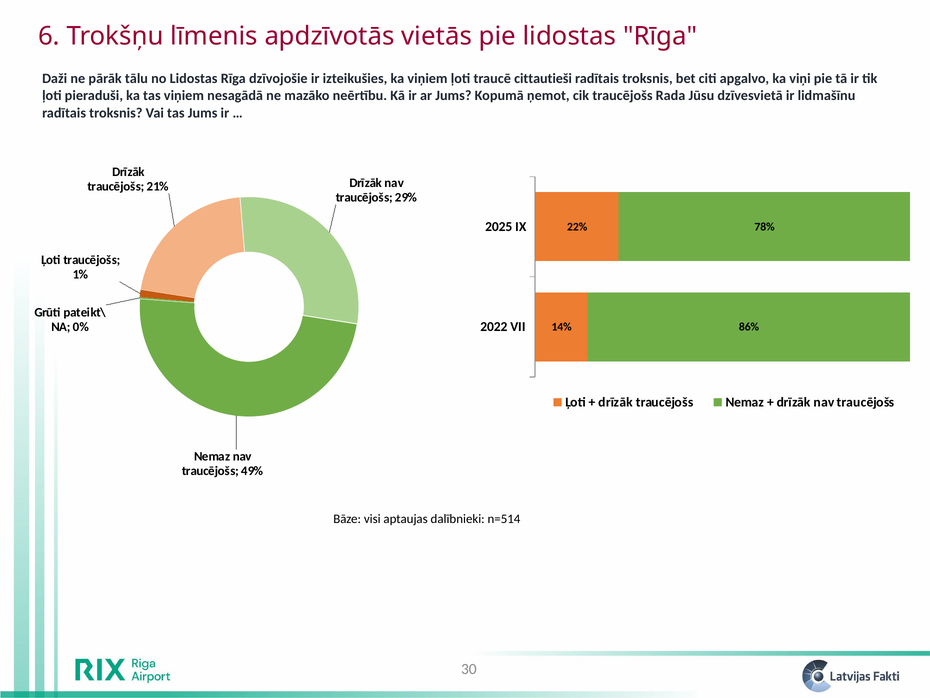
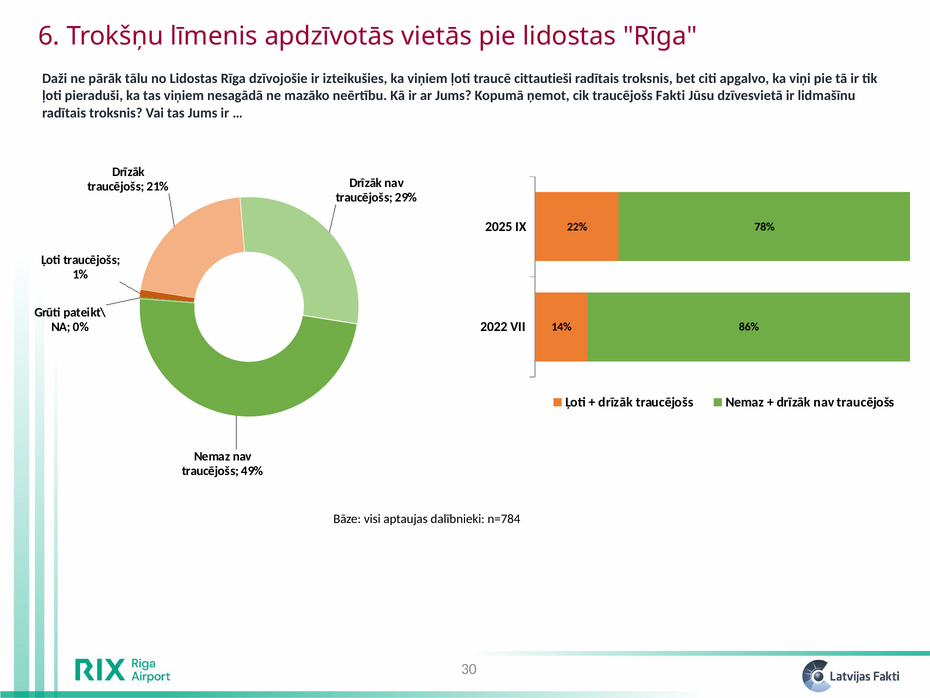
Rada: Rada -> Fakti
n=514: n=514 -> n=784
